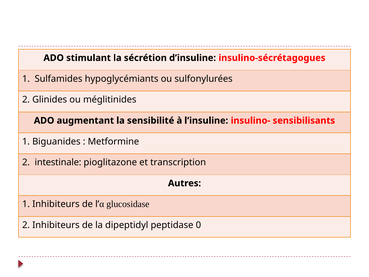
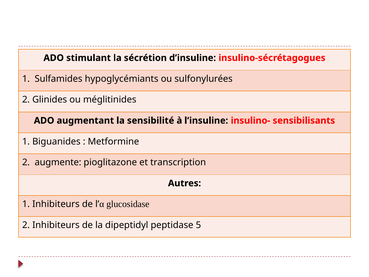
intestinale: intestinale -> augmente
0: 0 -> 5
